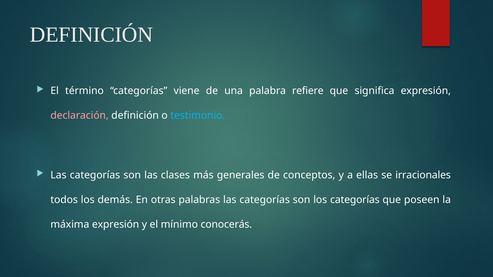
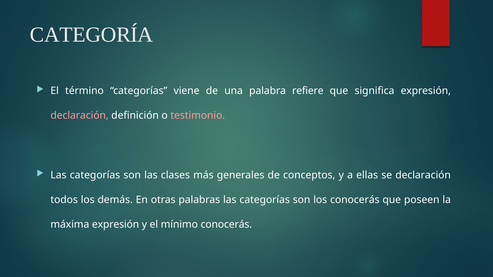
DEFINICIÓN at (91, 35): DEFINICIÓN -> CATEGORÍA
testimonio colour: light blue -> pink
se irracionales: irracionales -> declaración
los categorías: categorías -> conocerás
